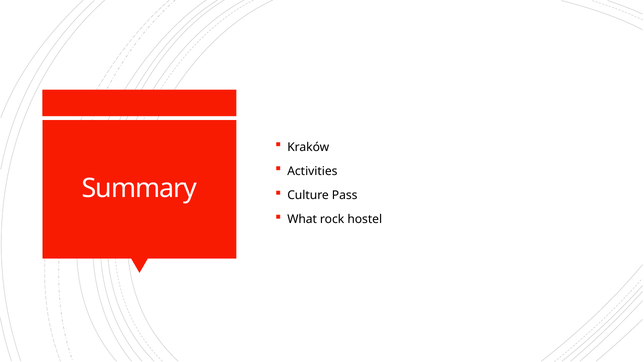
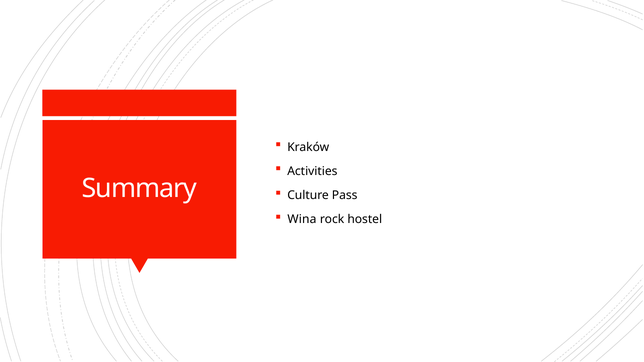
What: What -> Wina
